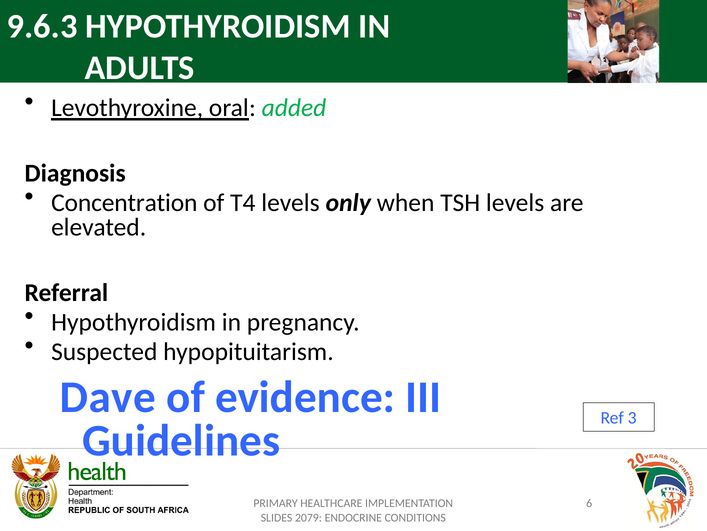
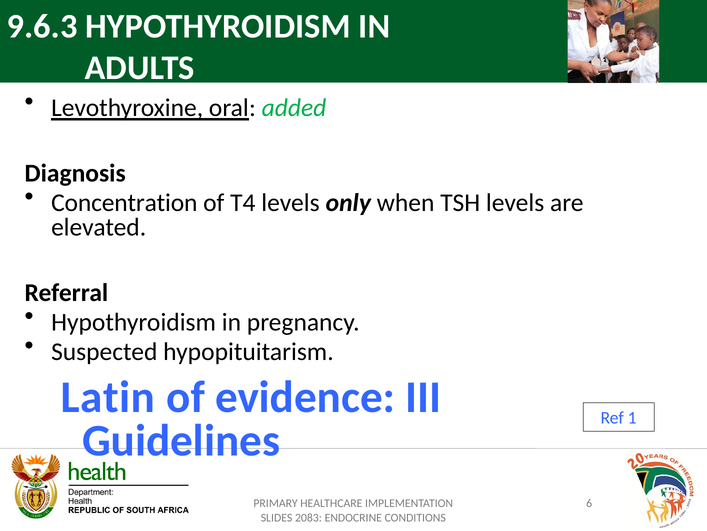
Dave: Dave -> Latin
3: 3 -> 1
2079: 2079 -> 2083
